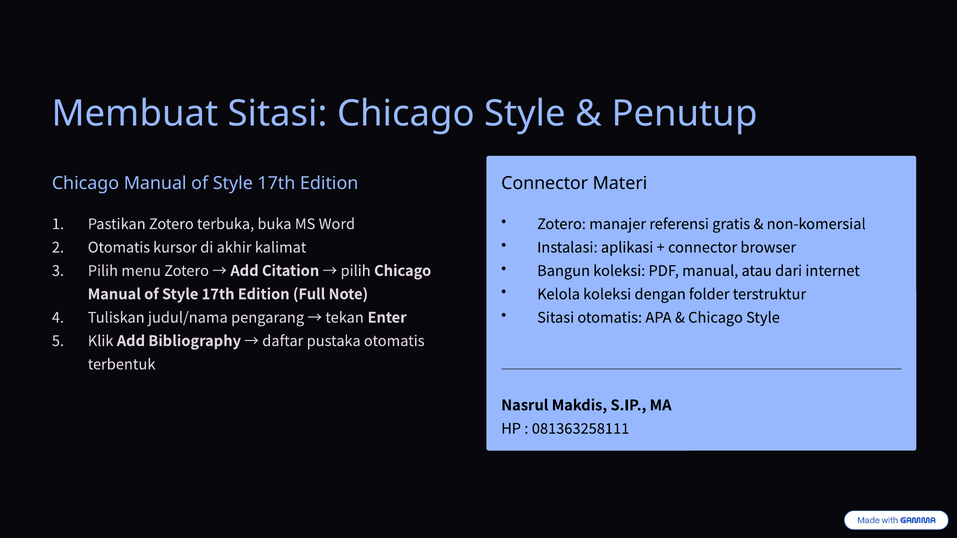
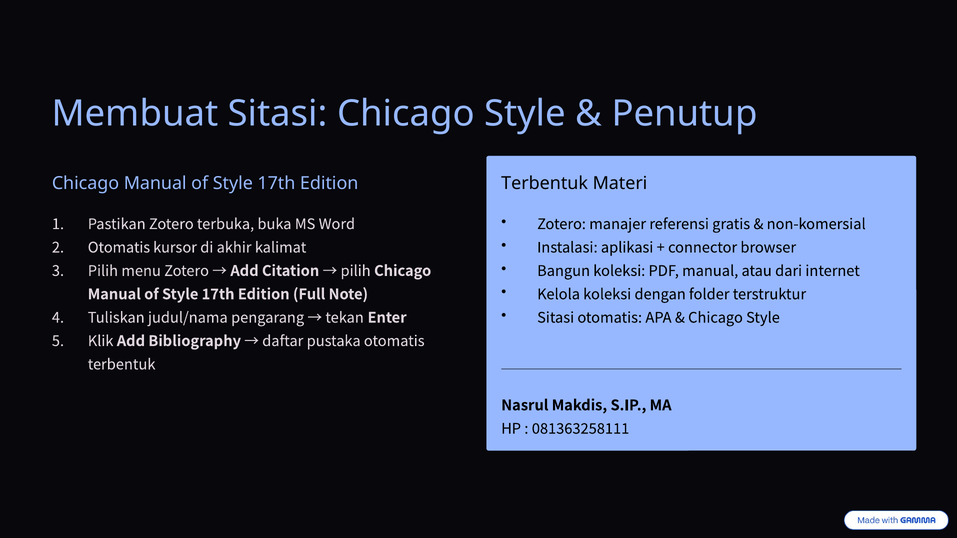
Connector at (545, 184): Connector -> Terbentuk
